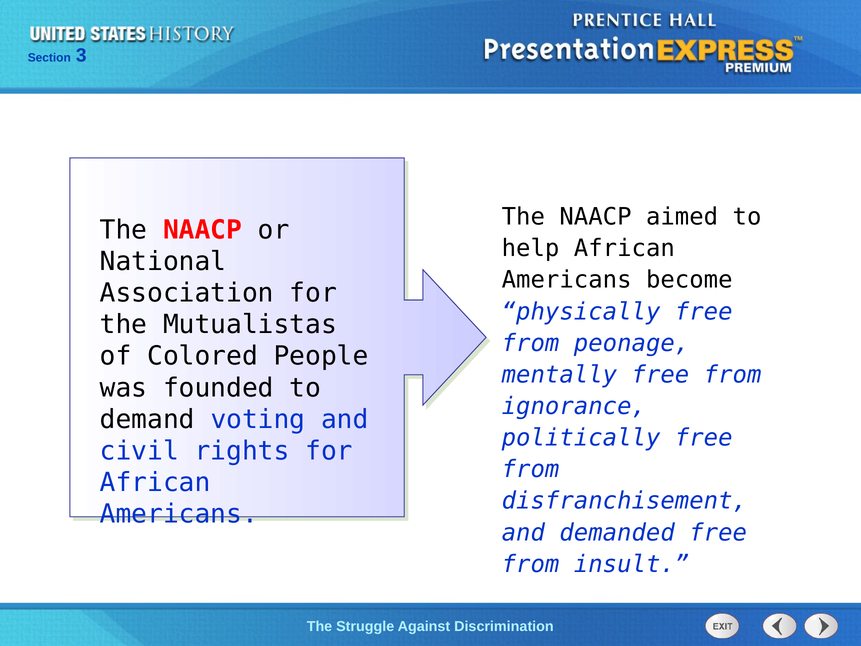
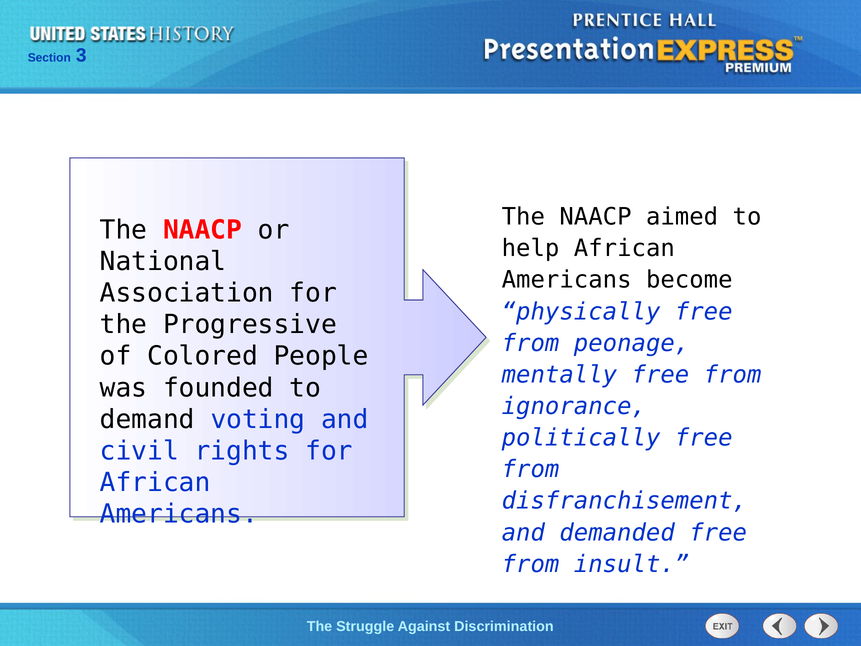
Mutualistas: Mutualistas -> Progressive
